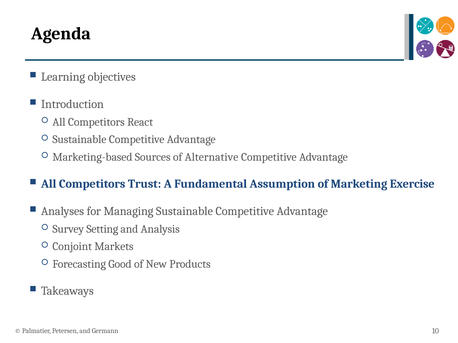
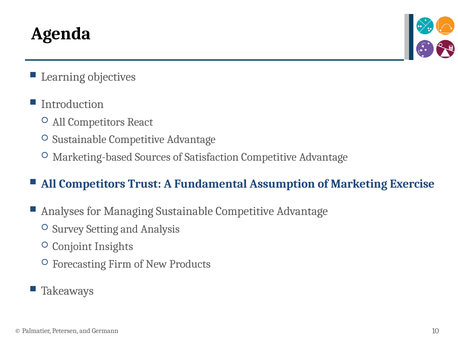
Alternative: Alternative -> Satisfaction
Markets: Markets -> Insights
Good: Good -> Firm
